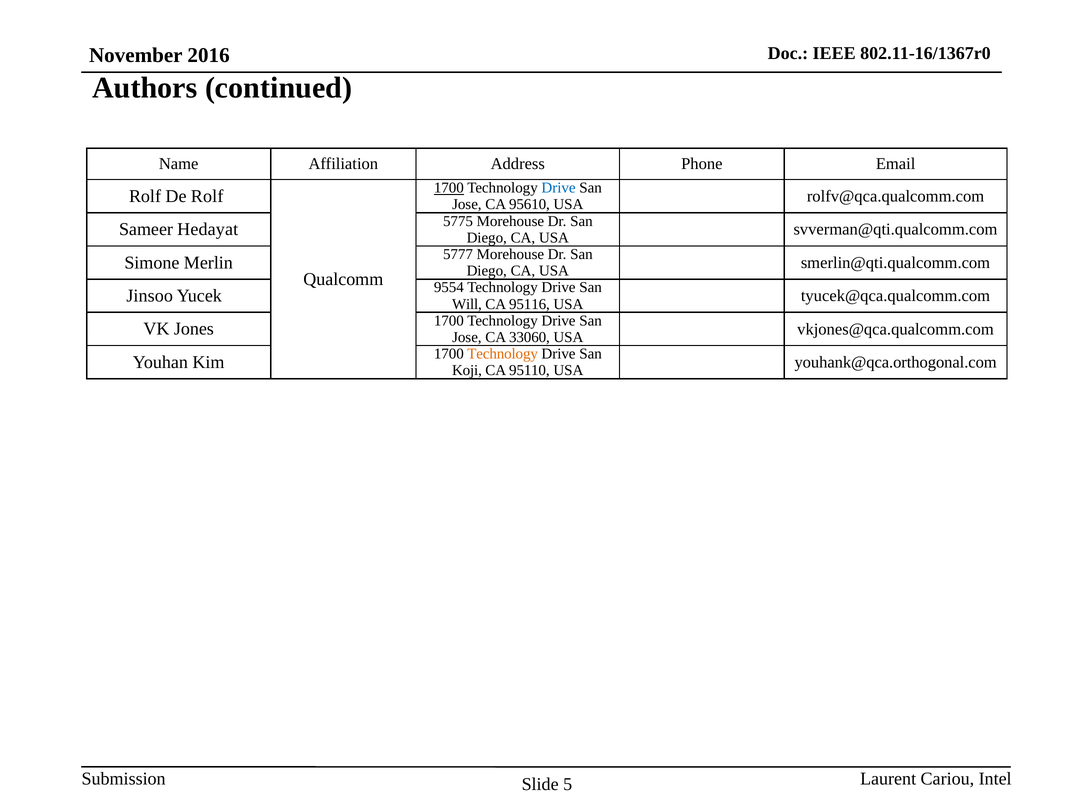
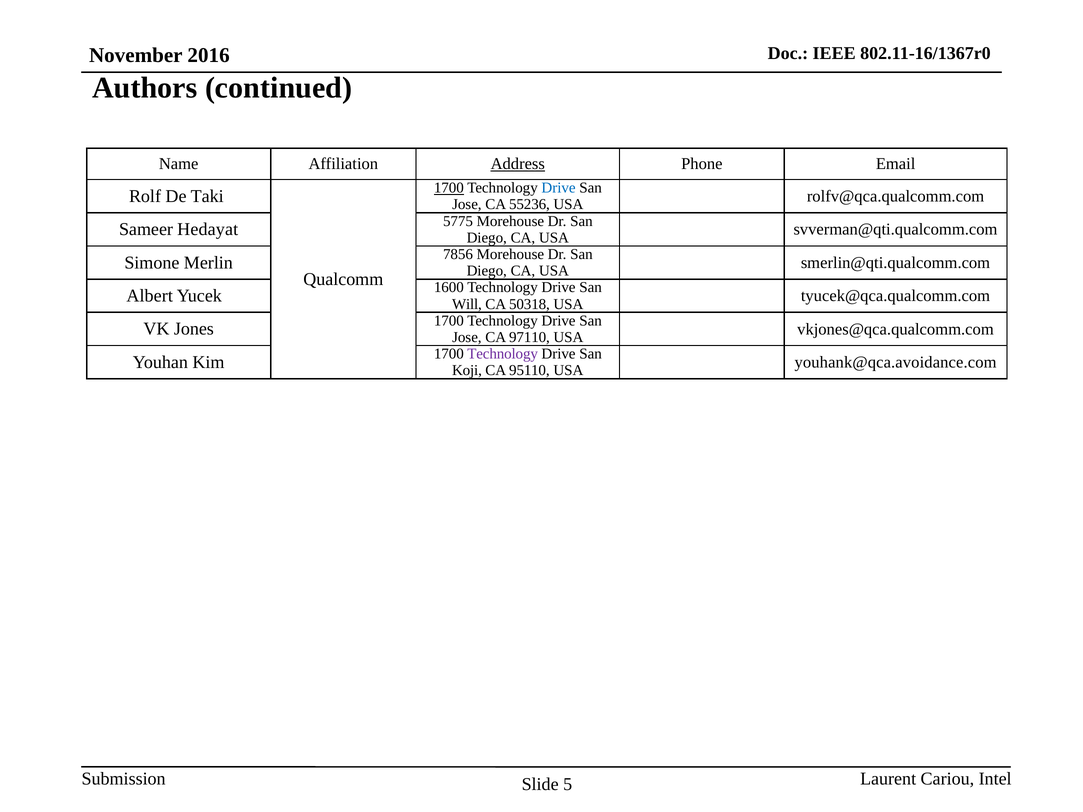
Address underline: none -> present
De Rolf: Rolf -> Taki
95610: 95610 -> 55236
5777: 5777 -> 7856
Jinsoo: Jinsoo -> Albert
9554: 9554 -> 1600
95116: 95116 -> 50318
33060: 33060 -> 97110
Technology at (503, 354) colour: orange -> purple
youhank@qca.orthogonal.com: youhank@qca.orthogonal.com -> youhank@qca.avoidance.com
